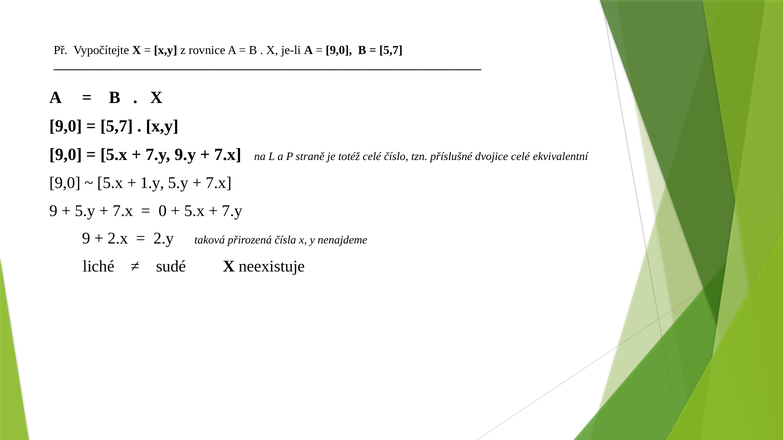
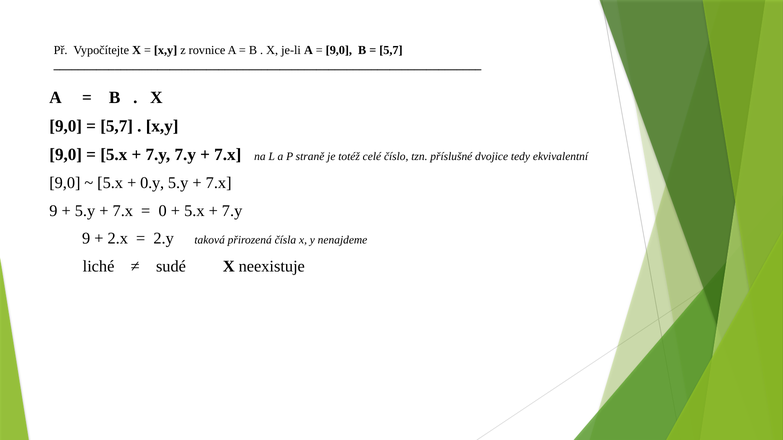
7.y 9.y: 9.y -> 7.y
dvojice celé: celé -> tedy
1.y: 1.y -> 0.y
